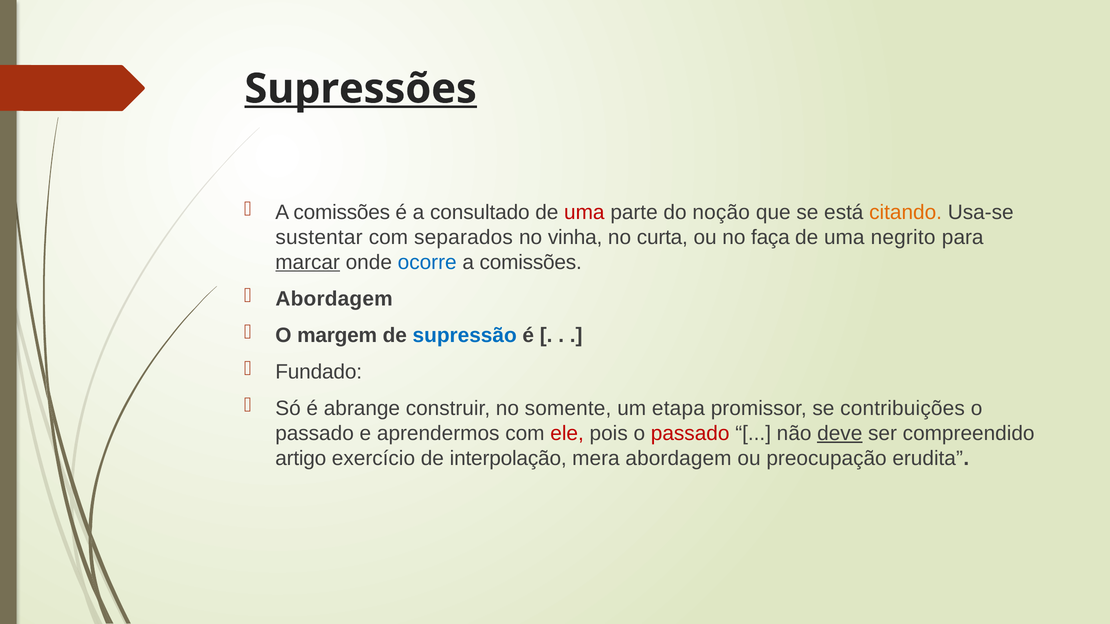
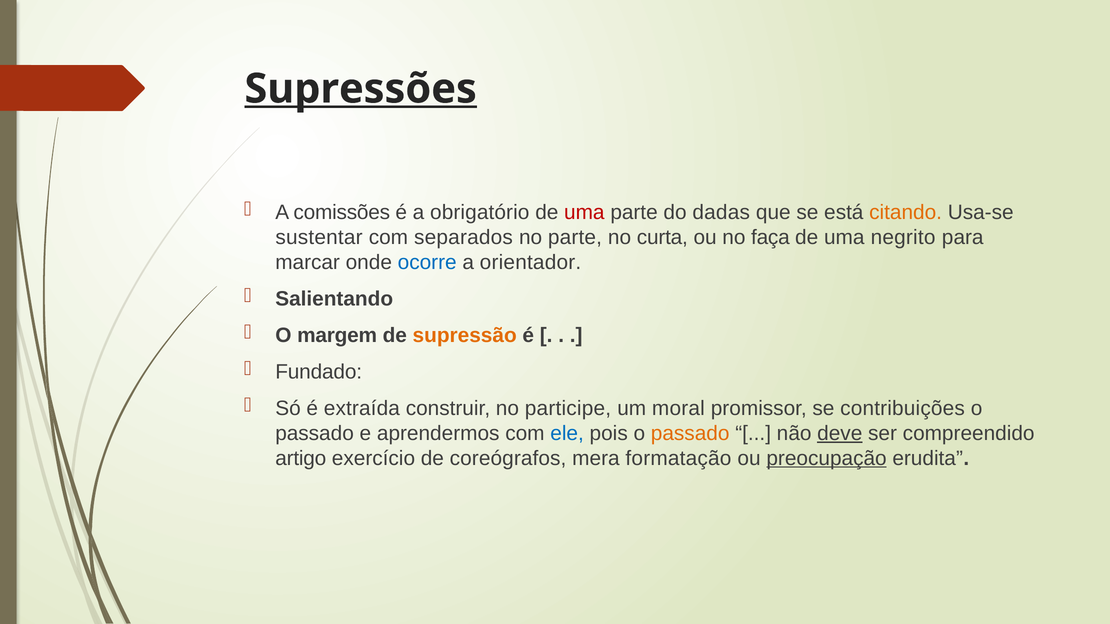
consultado: consultado -> obrigatório
noção: noção -> dadas
no vinha: vinha -> parte
marcar underline: present -> none
comissões at (531, 262): comissões -> orientador
Abordagem at (334, 299): Abordagem -> Salientando
supressão colour: blue -> orange
abrange: abrange -> extraída
somente: somente -> participe
etapa: etapa -> moral
ele colour: red -> blue
passado at (690, 433) colour: red -> orange
interpolação: interpolação -> coreógrafos
mera abordagem: abordagem -> formatação
preocupação underline: none -> present
